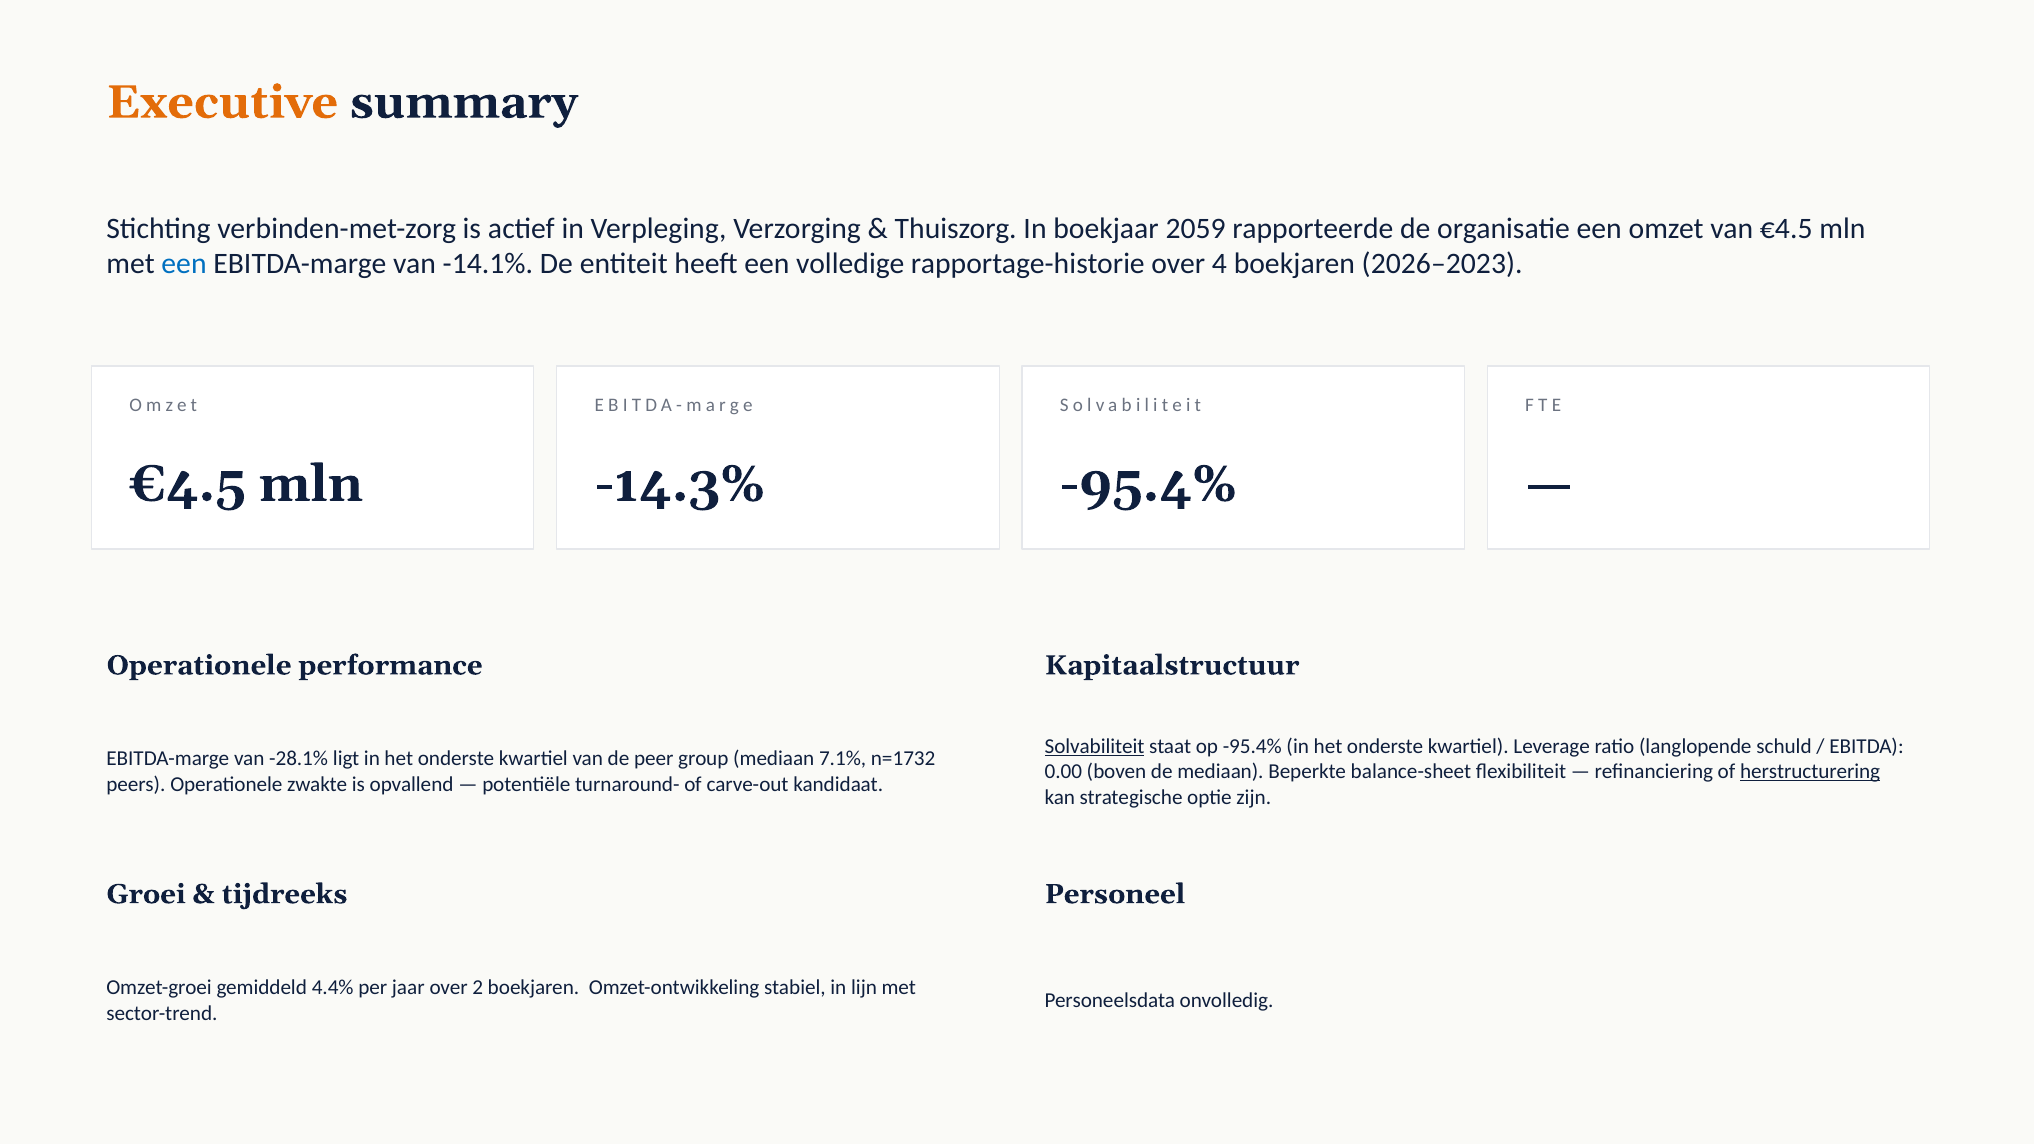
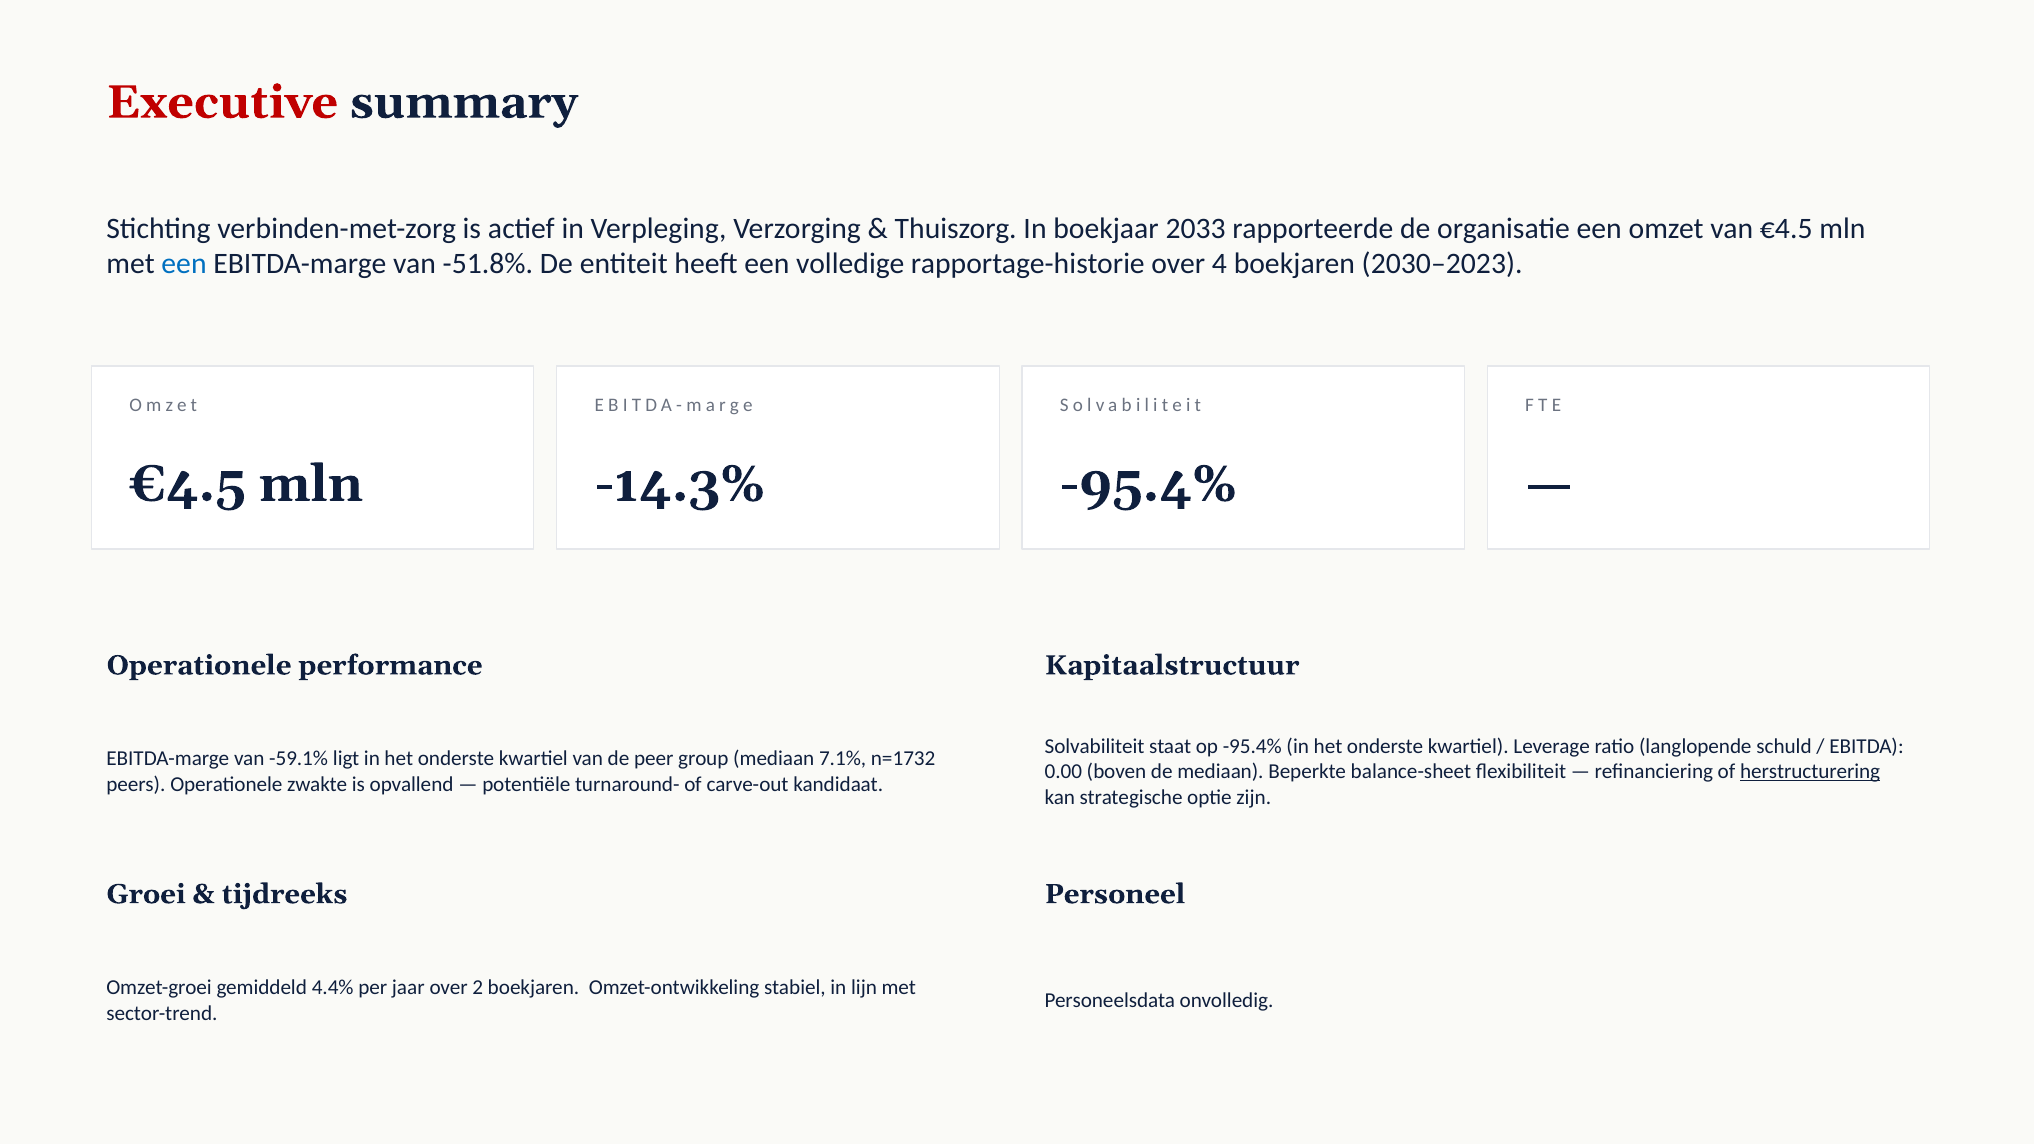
Executive colour: orange -> red
2059: 2059 -> 2033
-14.1%: -14.1% -> -51.8%
2026–2023: 2026–2023 -> 2030–2023
Solvabiliteit at (1095, 746) underline: present -> none
-28.1%: -28.1% -> -59.1%
